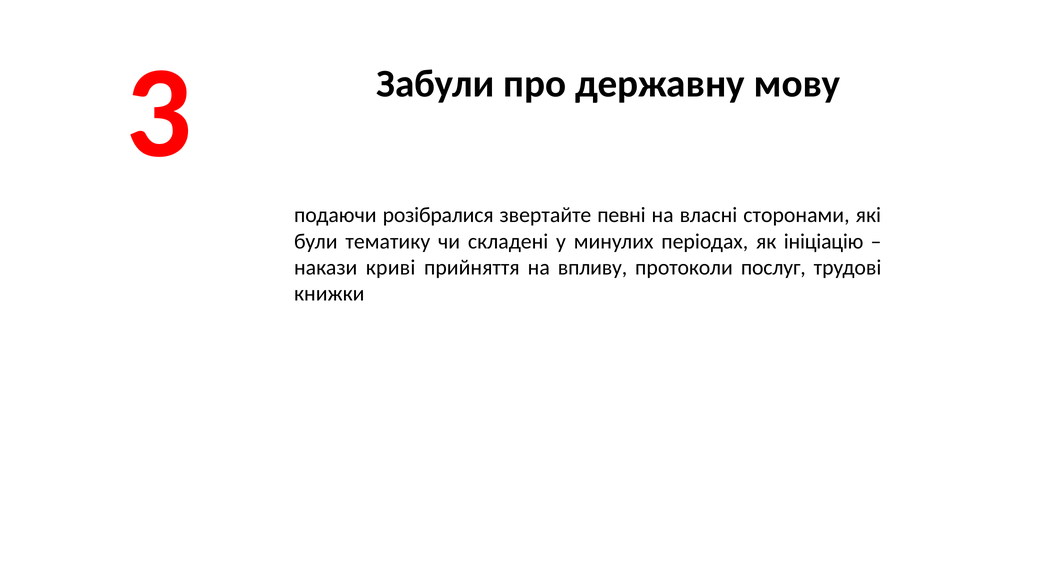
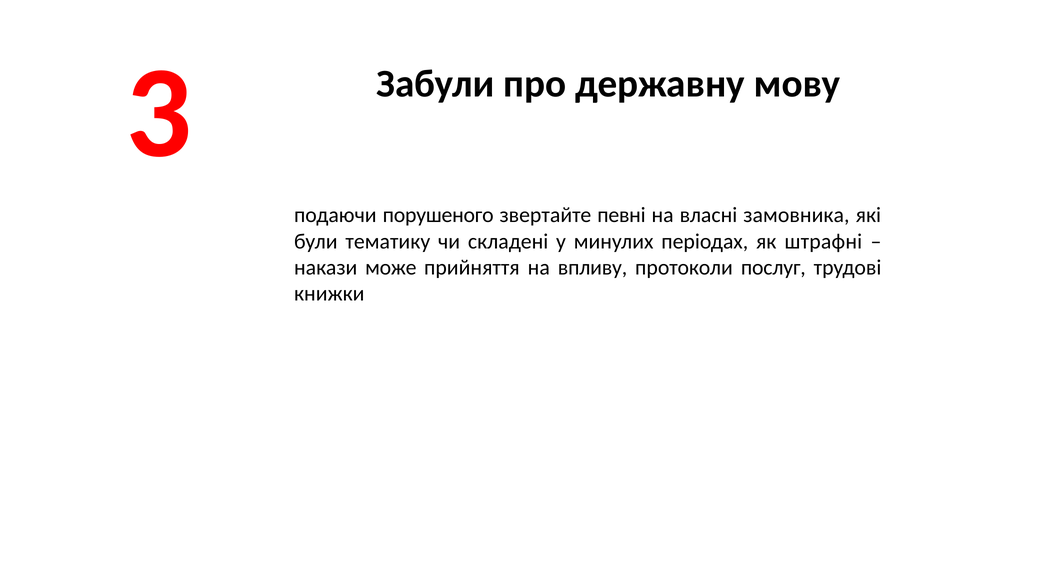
розібралися: розібралися -> порушеного
сторонами: сторонами -> замовника
ініціацію: ініціацію -> штрафні
криві: криві -> може
